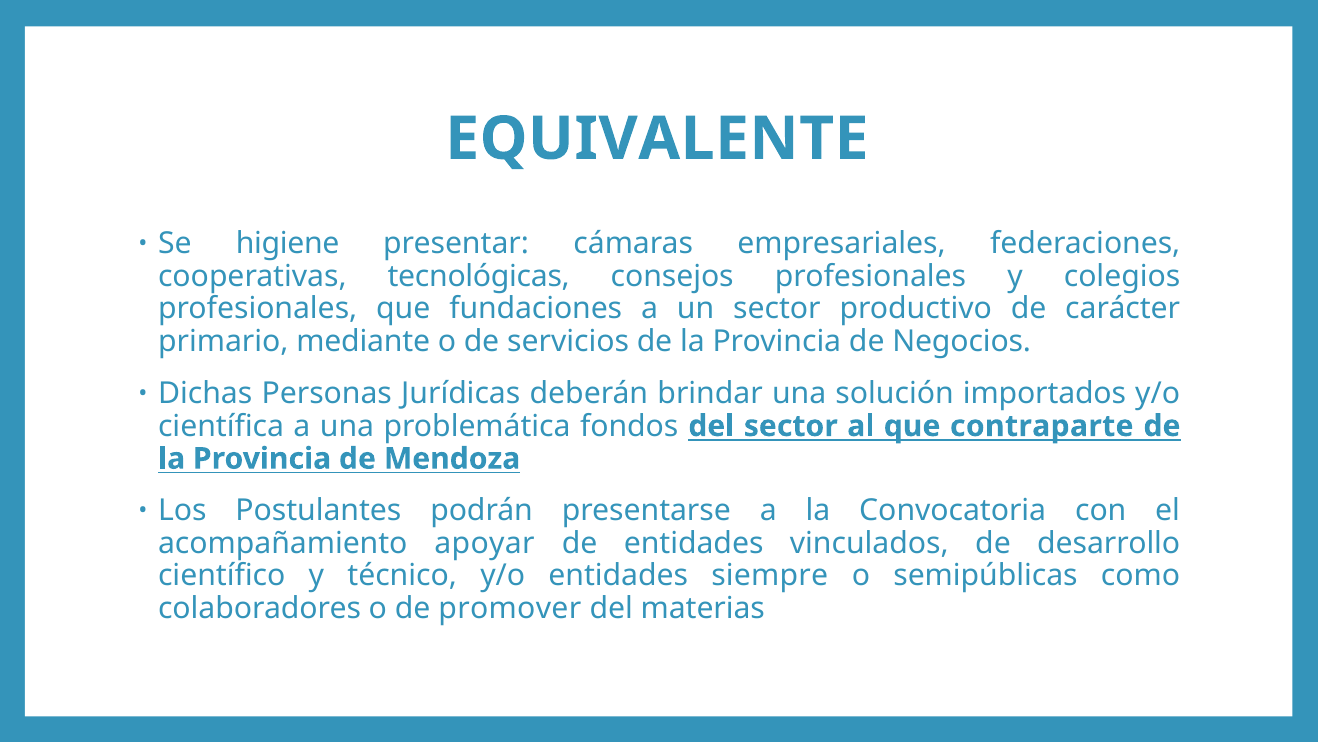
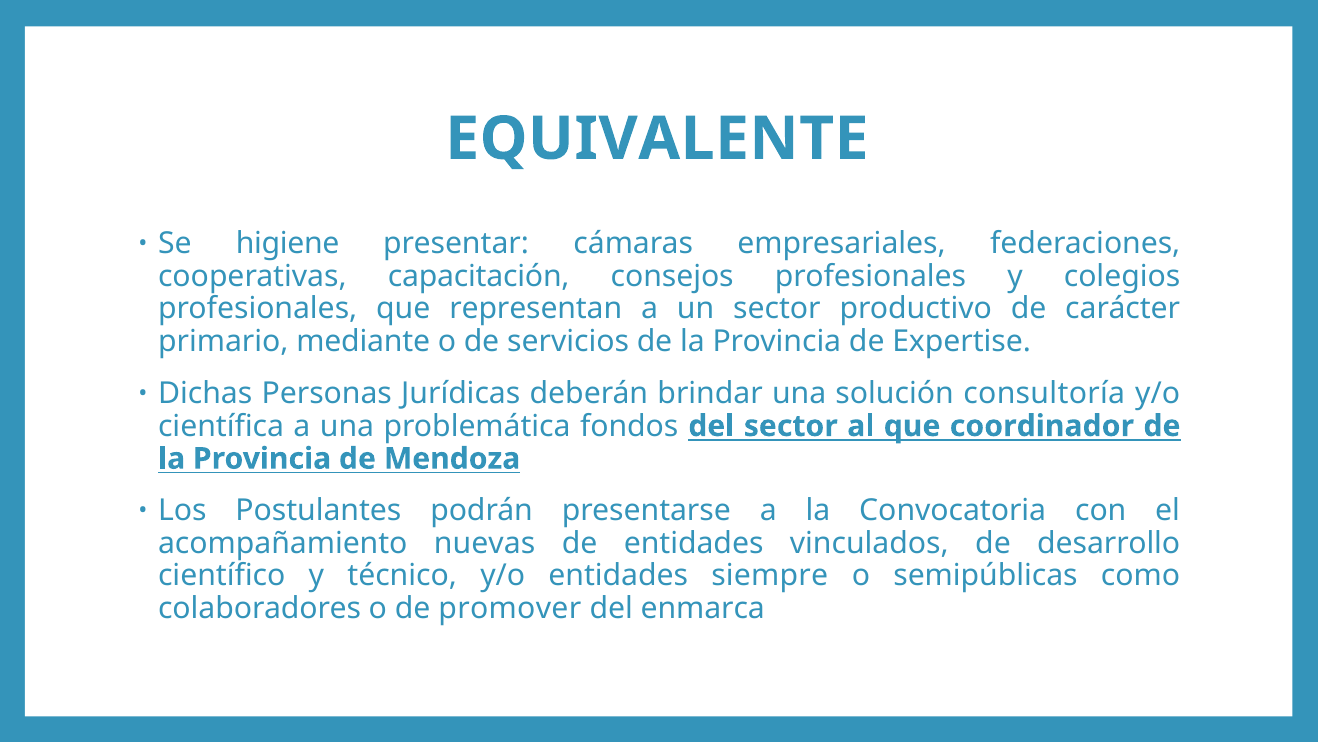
tecnológicas: tecnológicas -> capacitación
fundaciones: fundaciones -> representan
Negocios: Negocios -> Expertise
importados: importados -> consultoría
contraparte: contraparte -> coordinador
apoyar: apoyar -> nuevas
materias: materias -> enmarca
